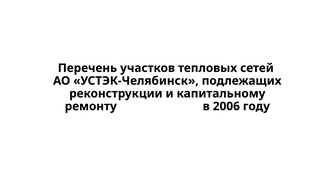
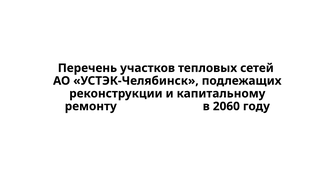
2006: 2006 -> 2060
